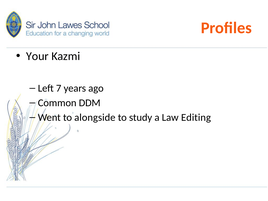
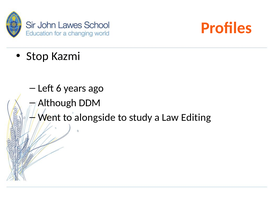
Your: Your -> Stop
7: 7 -> 6
Common: Common -> Although
